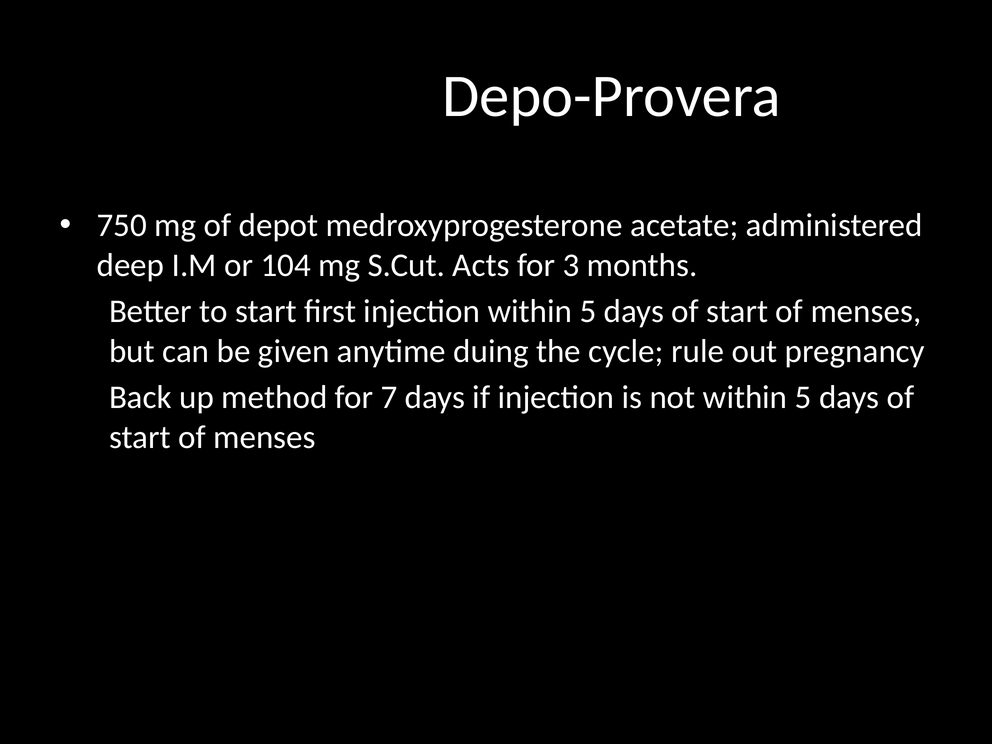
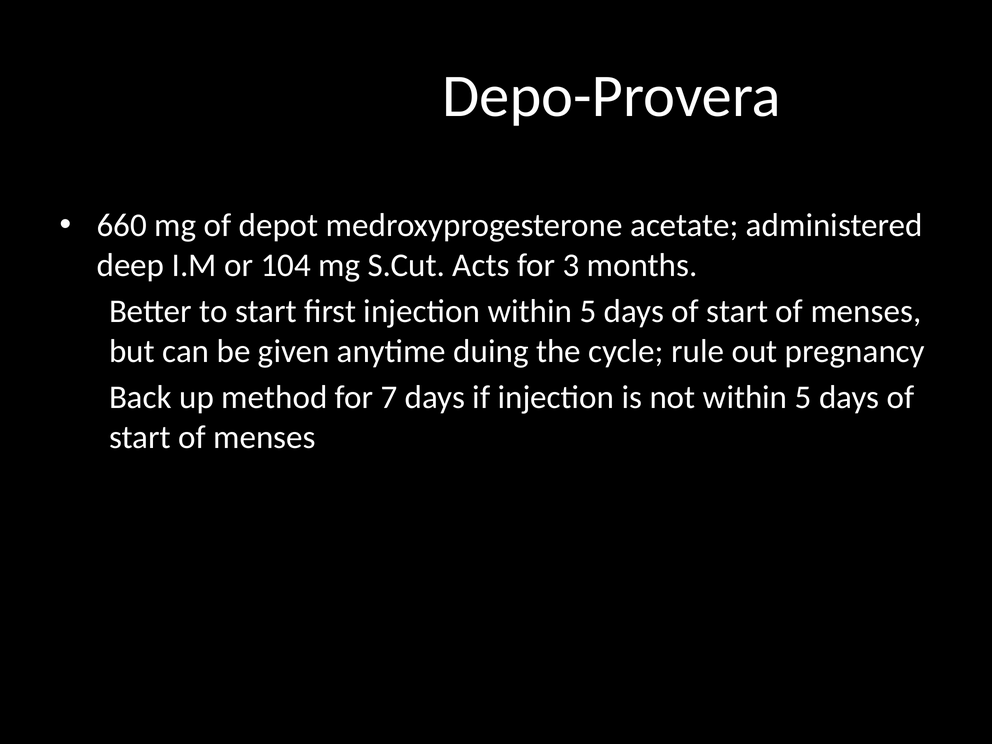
750: 750 -> 660
